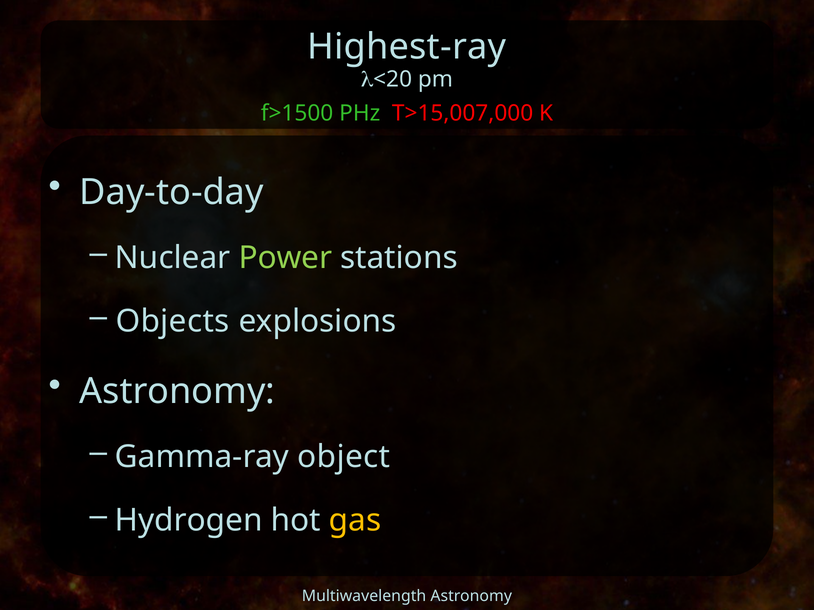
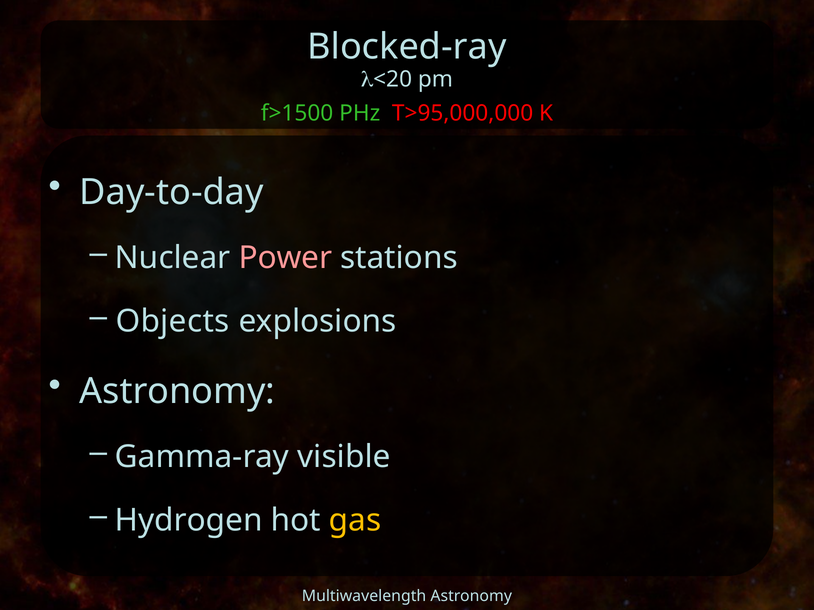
Highest-ray: Highest-ray -> Blocked-ray
T>15,007,000: T>15,007,000 -> T>95,000,000
Power colour: light green -> pink
object: object -> visible
